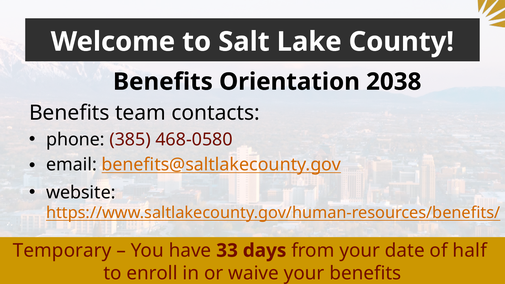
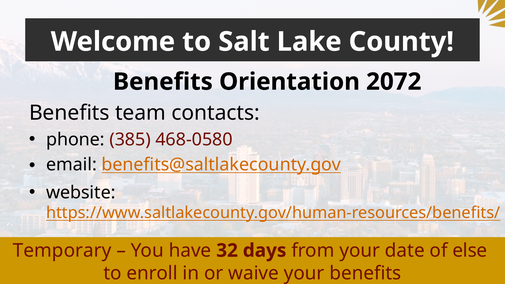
2038: 2038 -> 2072
33: 33 -> 32
half: half -> else
